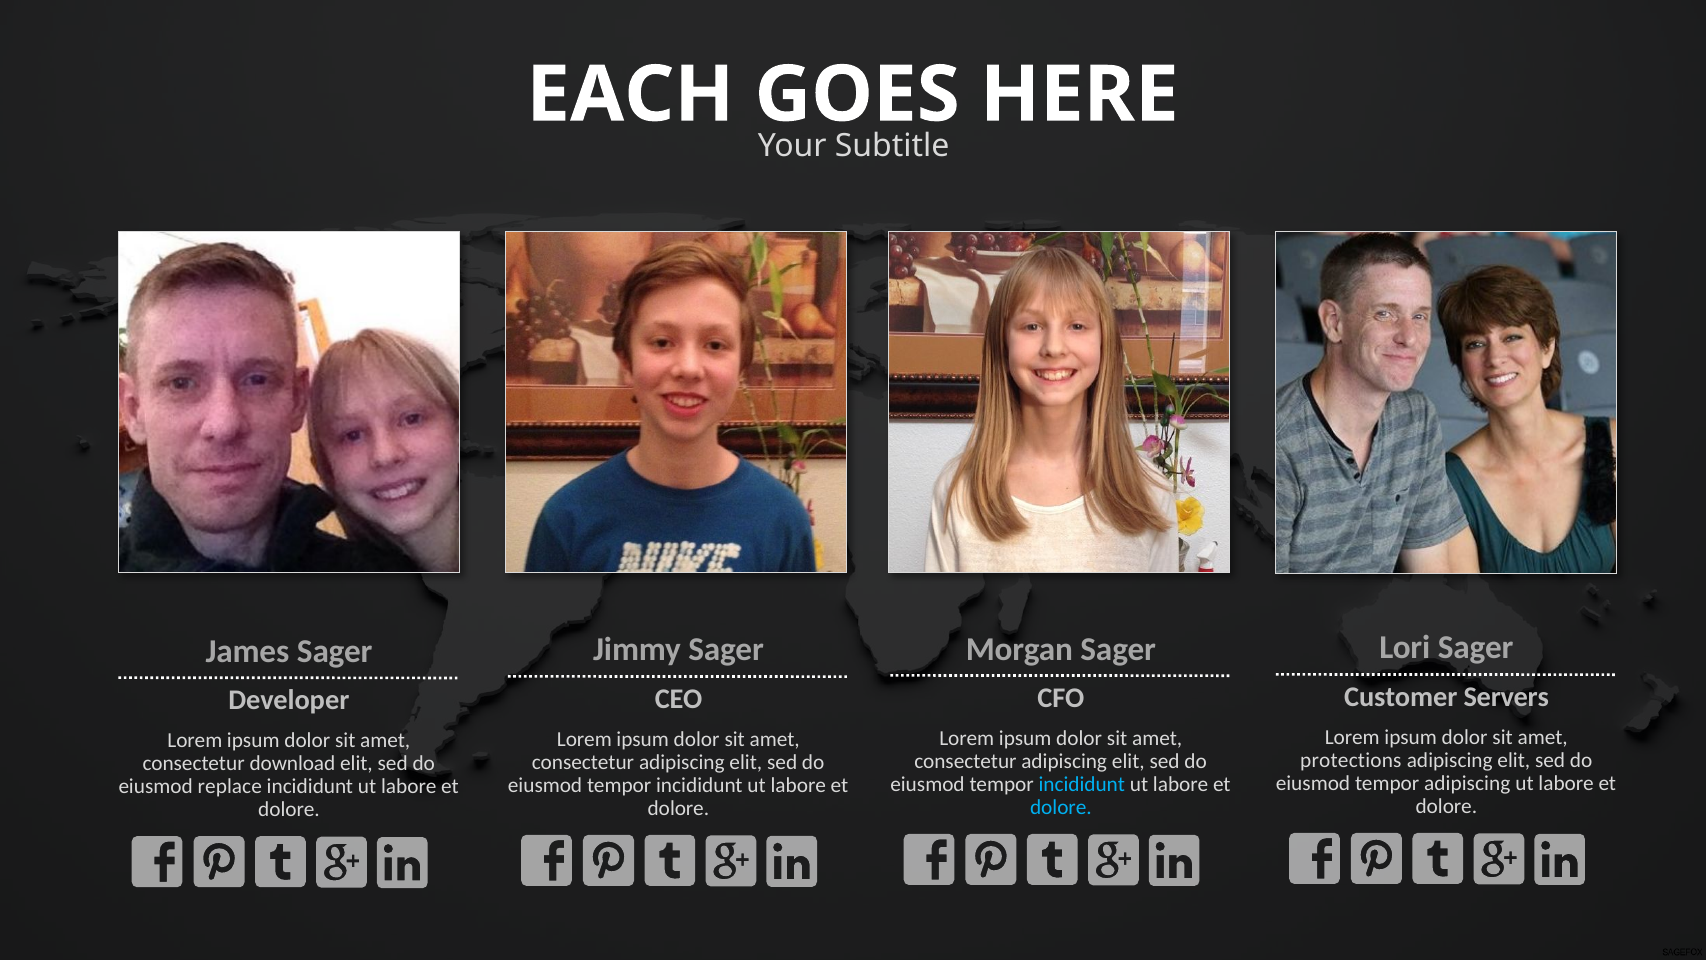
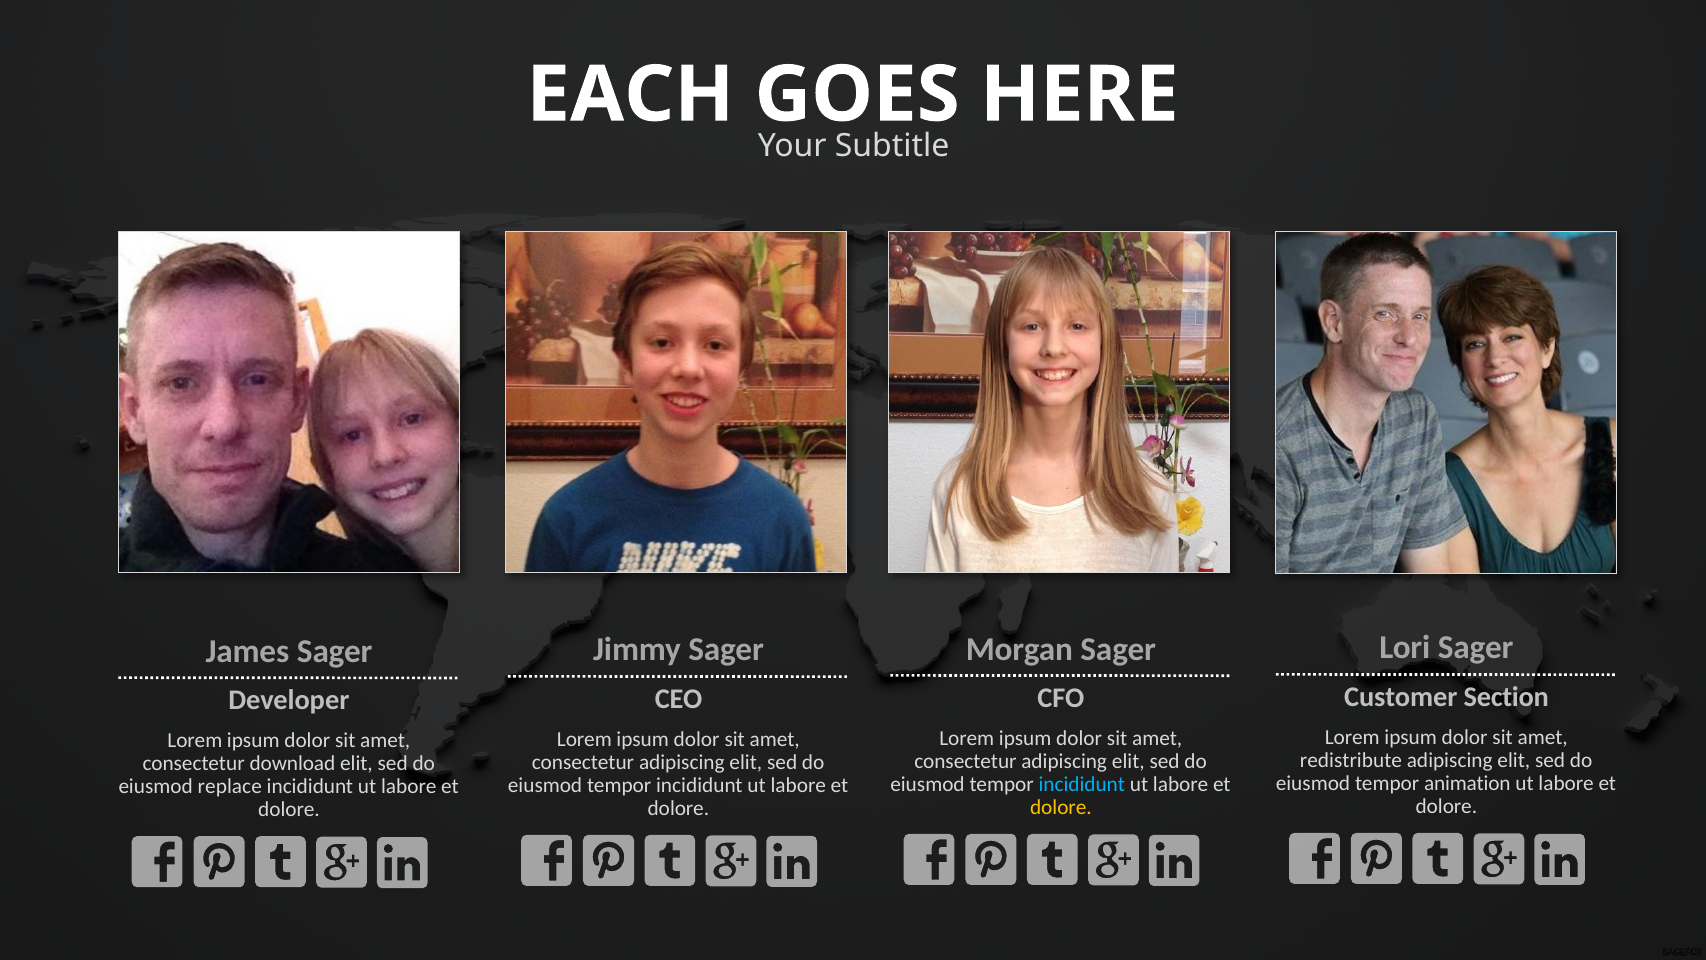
Servers: Servers -> Section
protections: protections -> redistribute
tempor adipiscing: adipiscing -> animation
dolore at (1061, 807) colour: light blue -> yellow
